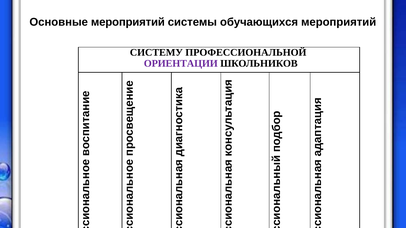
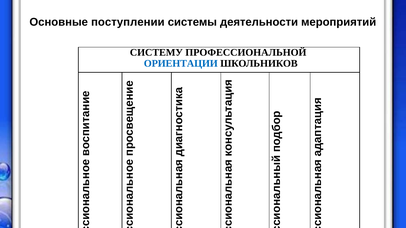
Основные мероприятий: мероприятий -> поступлении
обучающихся: обучающихся -> деятельности
ОРИЕНТАЦИИ colour: purple -> blue
